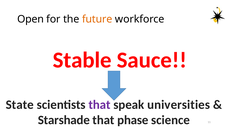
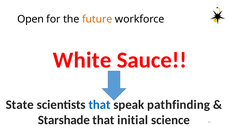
Stable: Stable -> White
that at (100, 105) colour: purple -> blue
universities: universities -> pathfinding
phase: phase -> initial
